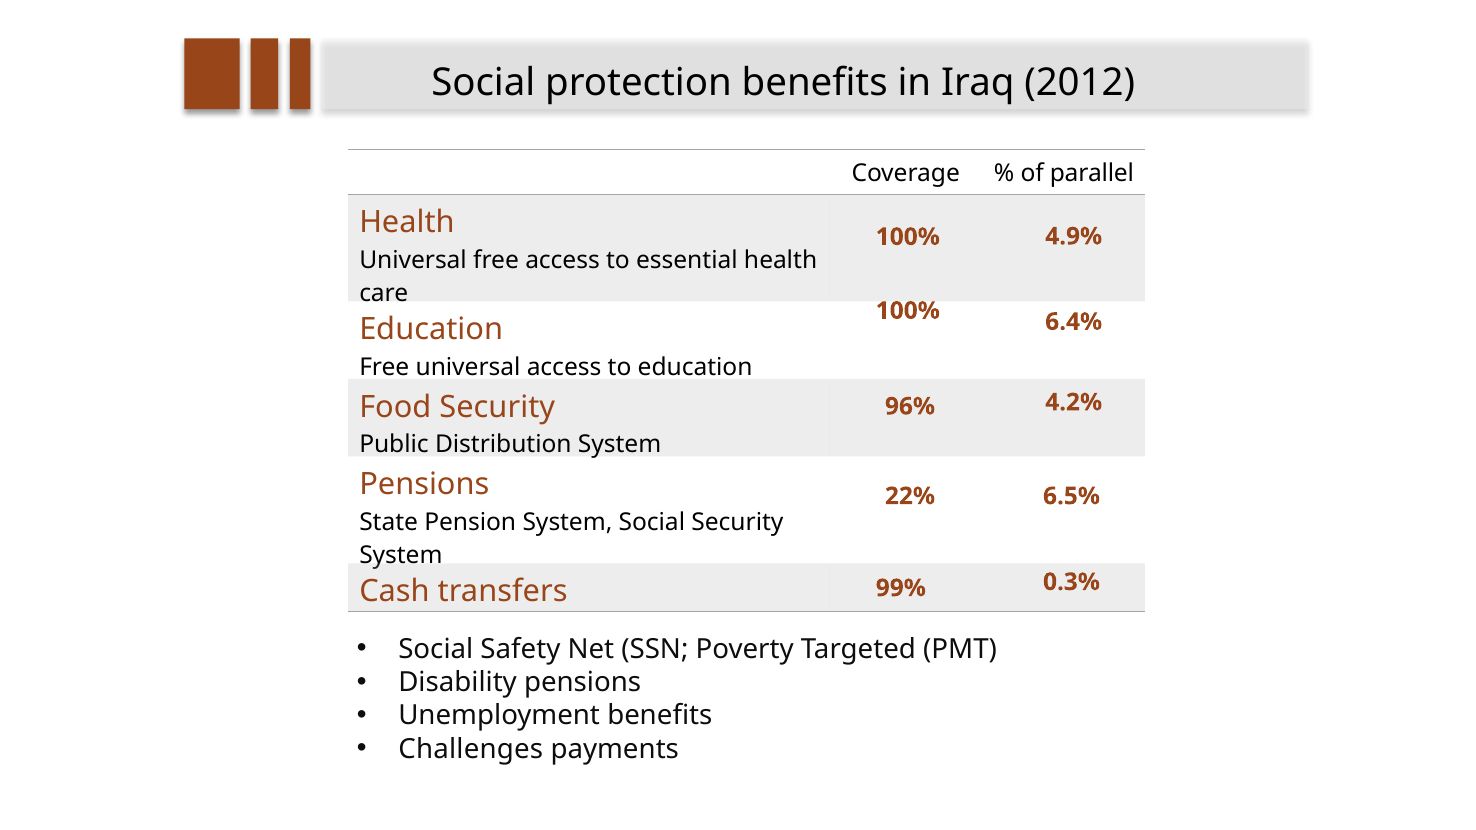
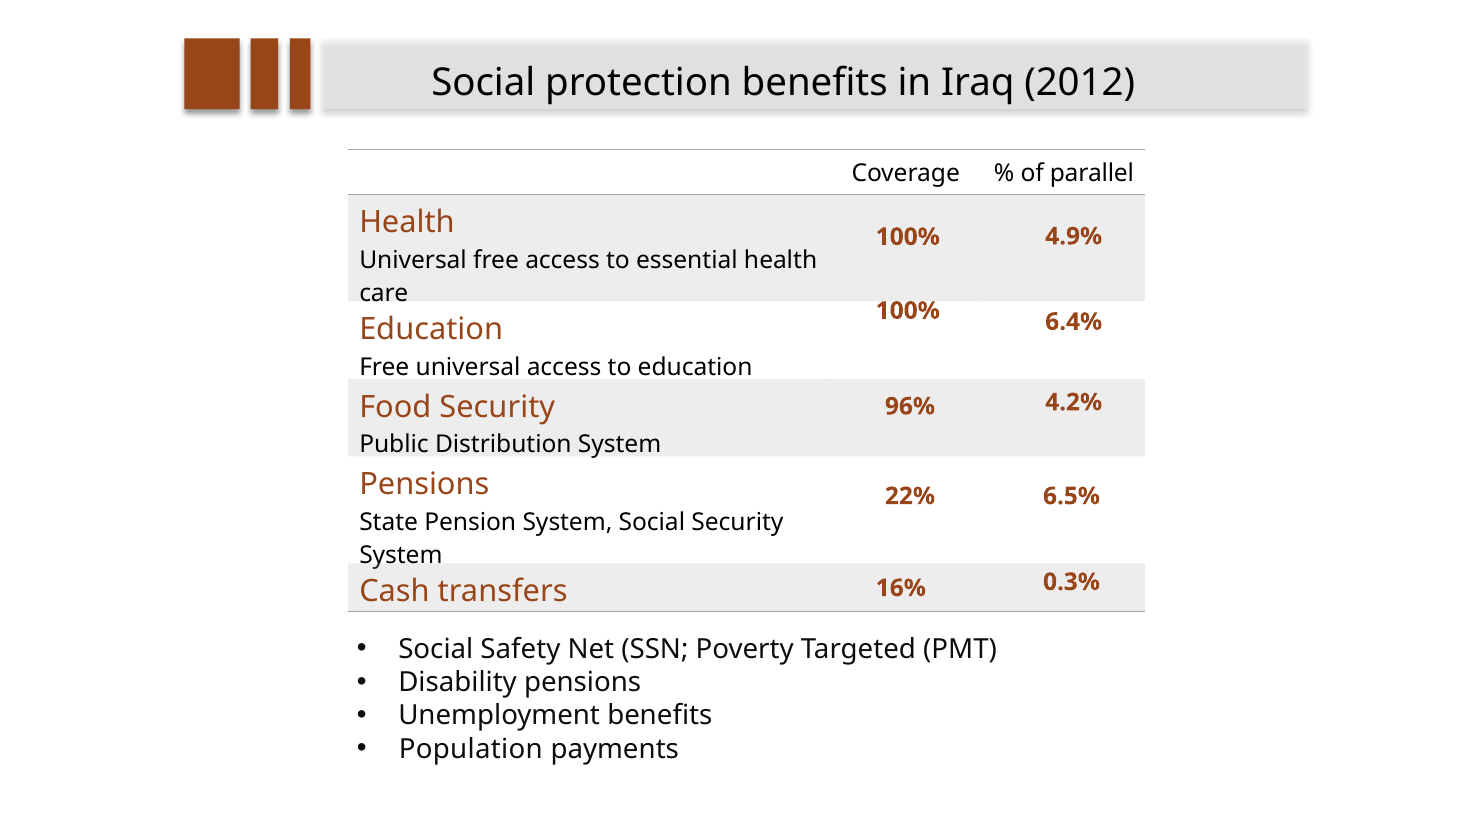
99%: 99% -> 16%
Challenges: Challenges -> Population
